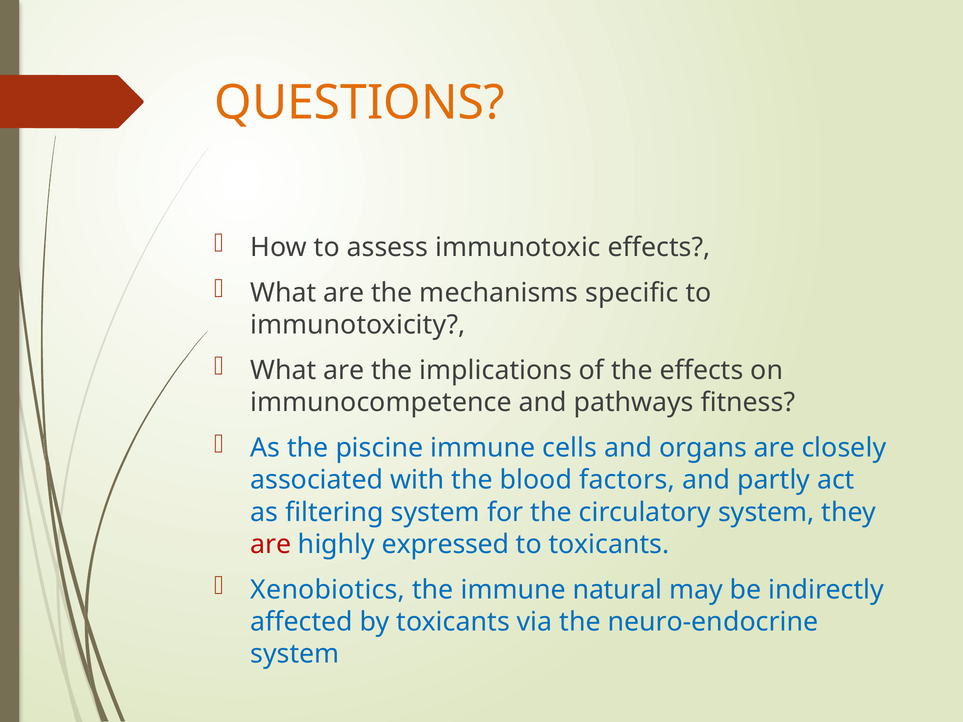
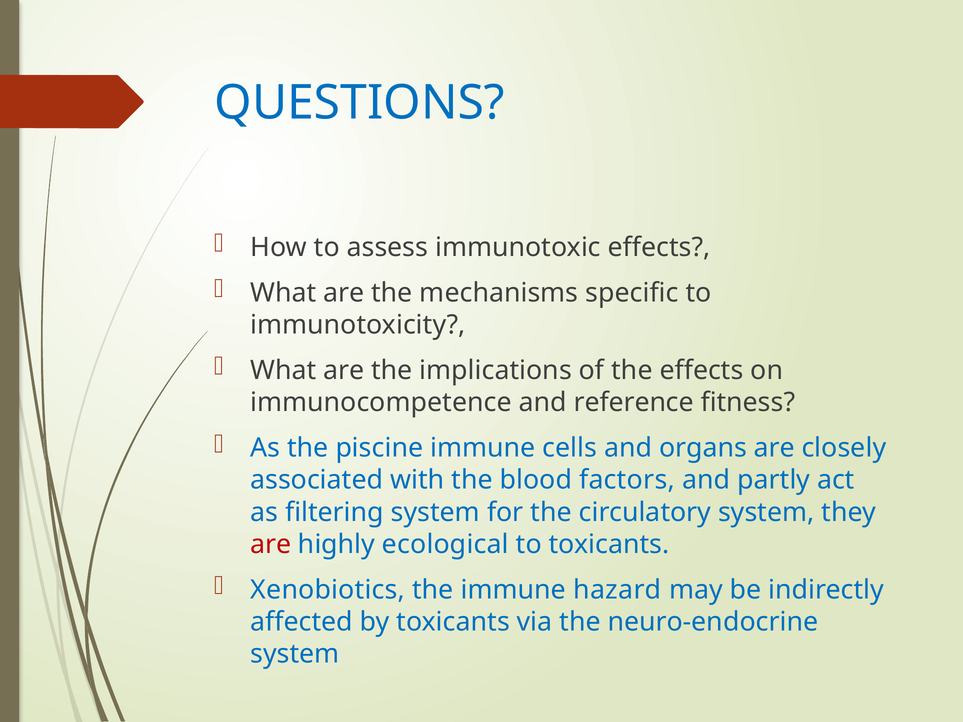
QUESTIONS colour: orange -> blue
pathways: pathways -> reference
expressed: expressed -> ecological
natural: natural -> hazard
